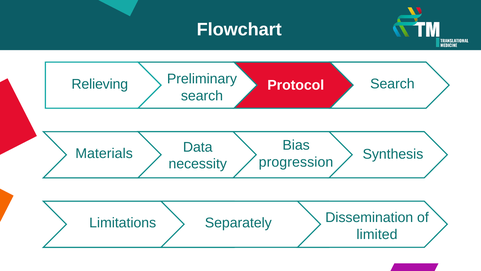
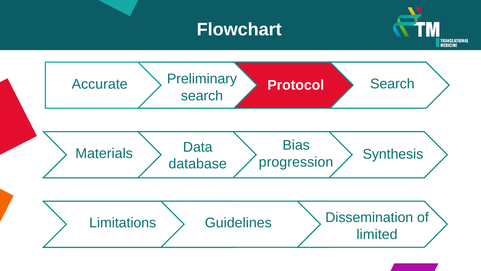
Relieving: Relieving -> Accurate
necessity: necessity -> database
Separately: Separately -> Guidelines
